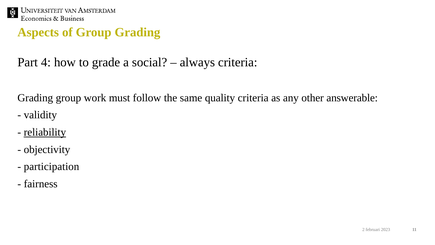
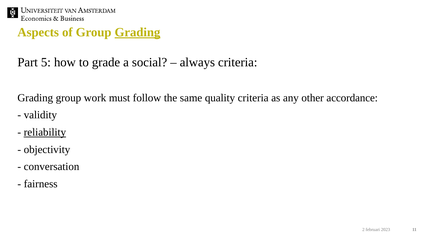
Grading at (137, 32) underline: none -> present
4: 4 -> 5
answerable: answerable -> accordance
participation: participation -> conversation
